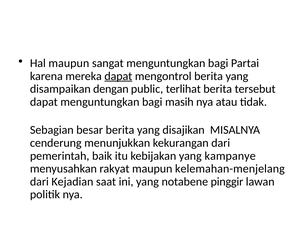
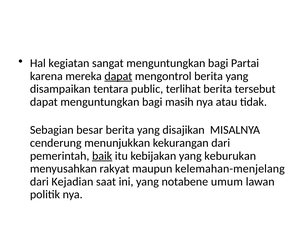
Hal maupun: maupun -> kegiatan
dengan: dengan -> tentara
baik underline: none -> present
kampanye: kampanye -> keburukan
pinggir: pinggir -> umum
